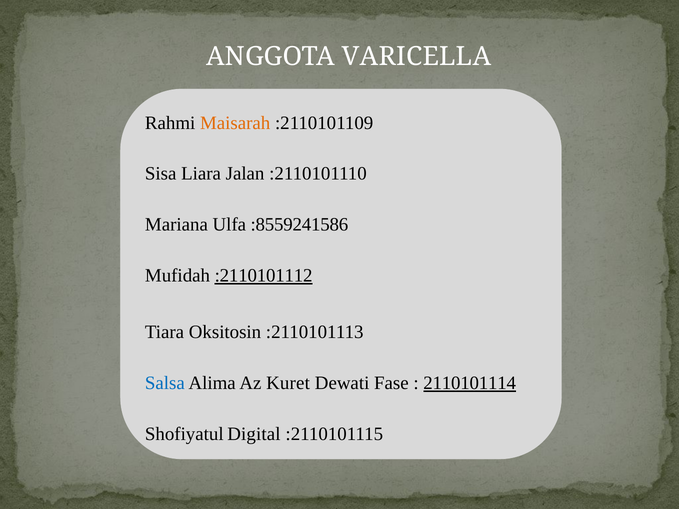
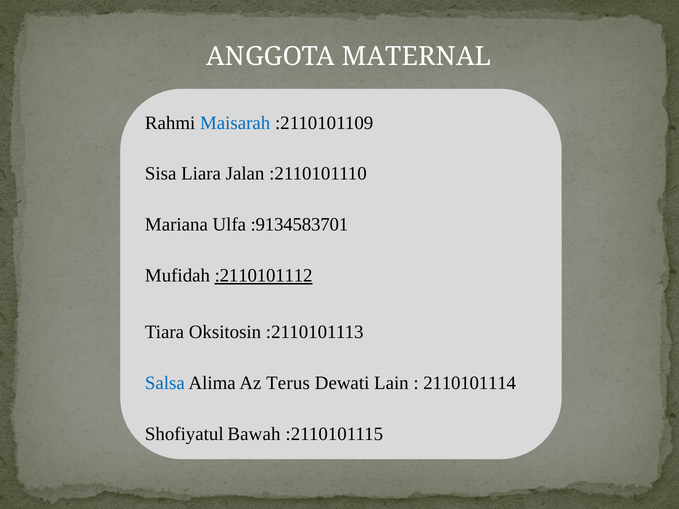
VARICELLA: VARICELLA -> MATERNAL
Maisarah colour: orange -> blue
:8559241586: :8559241586 -> :9134583701
Kuret: Kuret -> Terus
Fase: Fase -> Lain
2110101114 underline: present -> none
Digital: Digital -> Bawah
